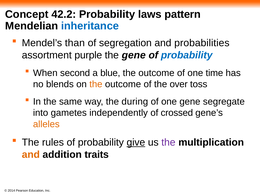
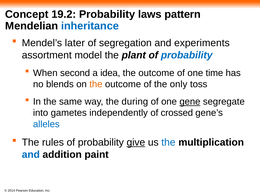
42.2: 42.2 -> 19.2
than: than -> later
probabilities: probabilities -> experiments
purple: purple -> model
the gene: gene -> plant
blue: blue -> idea
over: over -> only
gene at (190, 102) underline: none -> present
alleles colour: orange -> blue
the at (168, 142) colour: purple -> blue
and at (31, 154) colour: orange -> blue
traits: traits -> paint
